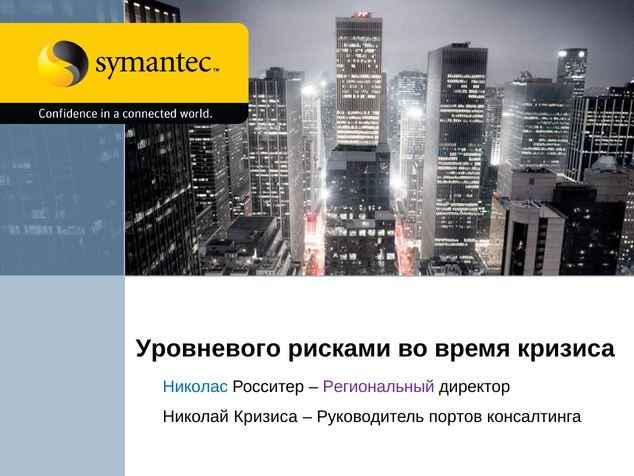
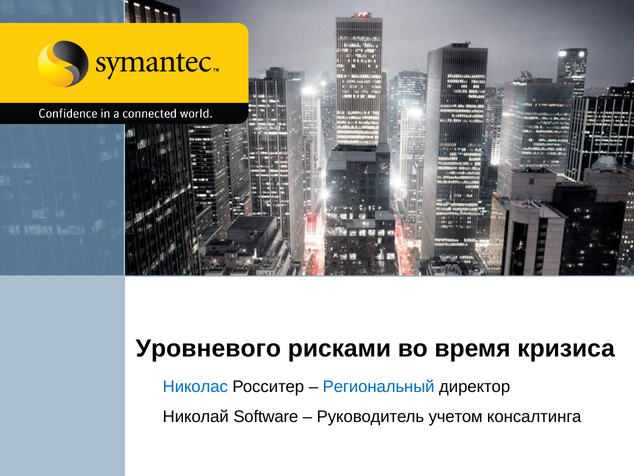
Региональный colour: purple -> blue
Николай Кризиса: Кризиса -> Software
портов: портов -> учетом
